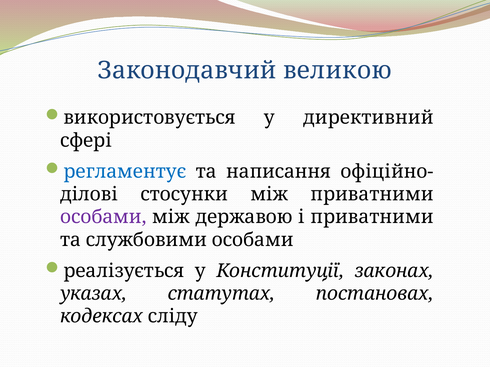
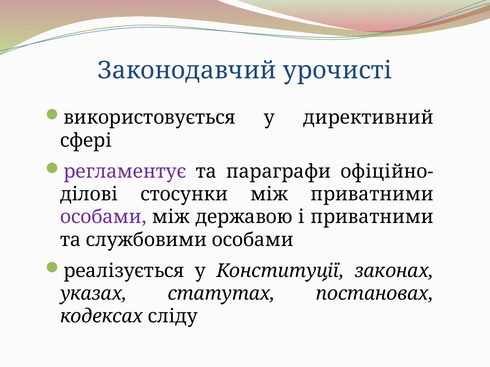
великою: великою -> урочисті
регламентує colour: blue -> purple
написання: написання -> параграфи
